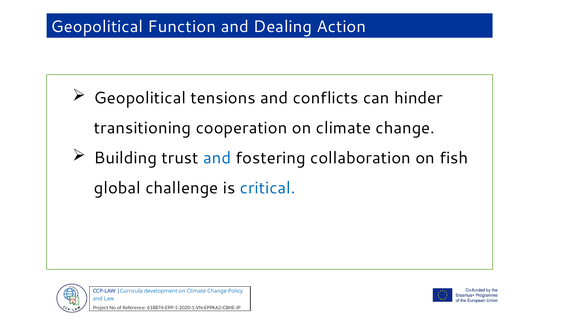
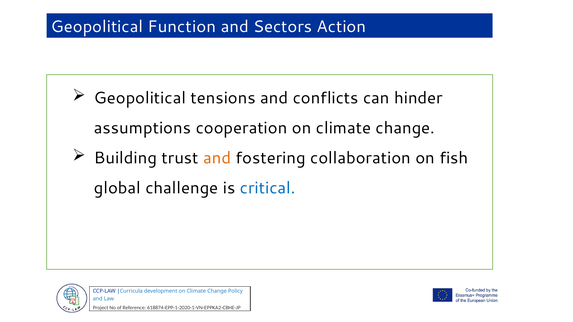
Dealing: Dealing -> Sectors
transitioning: transitioning -> assumptions
and at (217, 158) colour: blue -> orange
